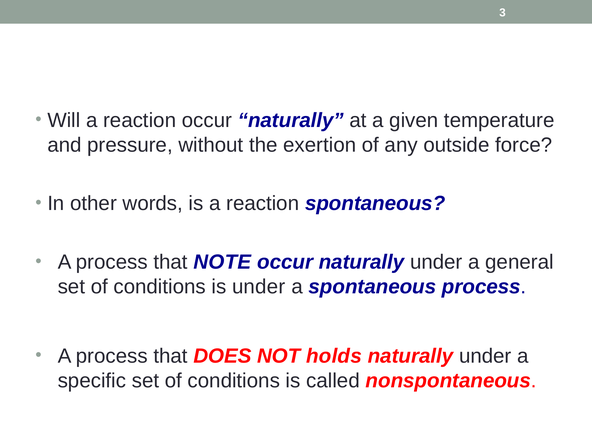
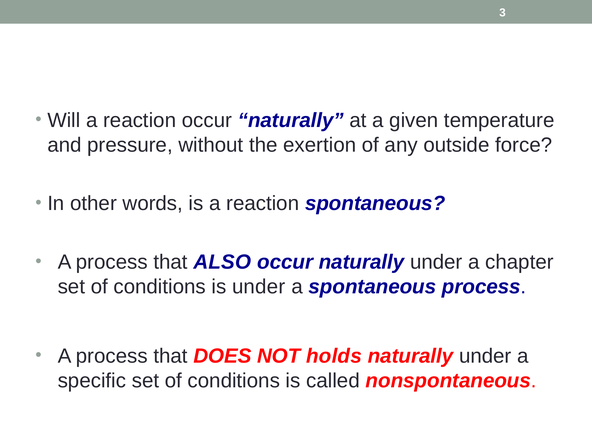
NOTE: NOTE -> ALSO
general: general -> chapter
